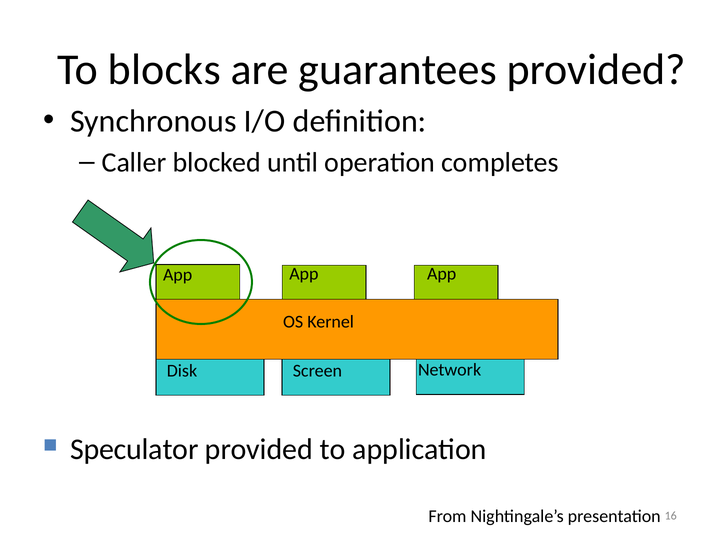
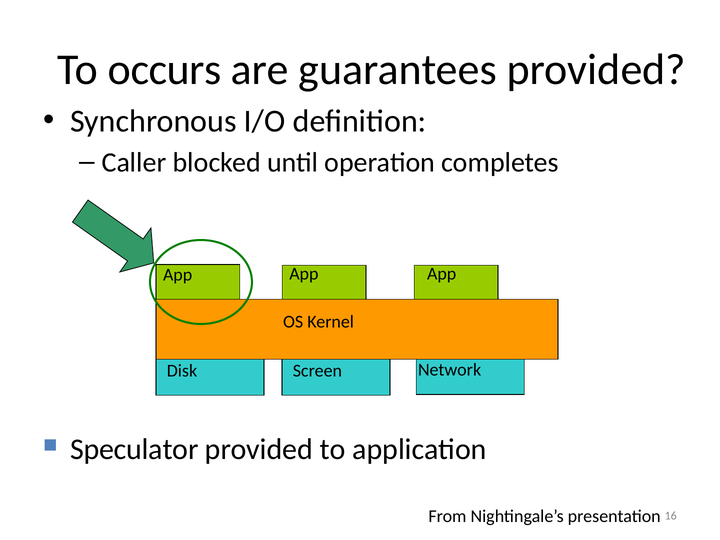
blocks: blocks -> occurs
